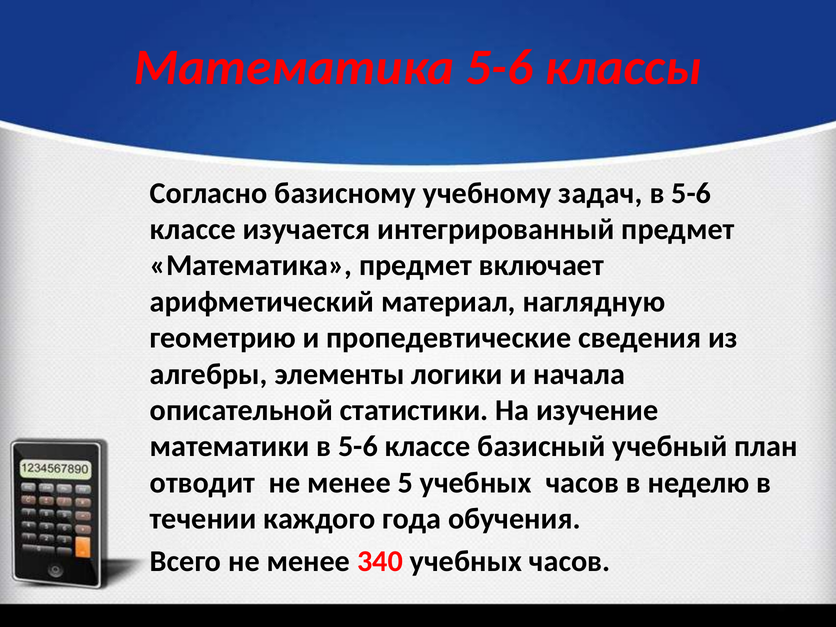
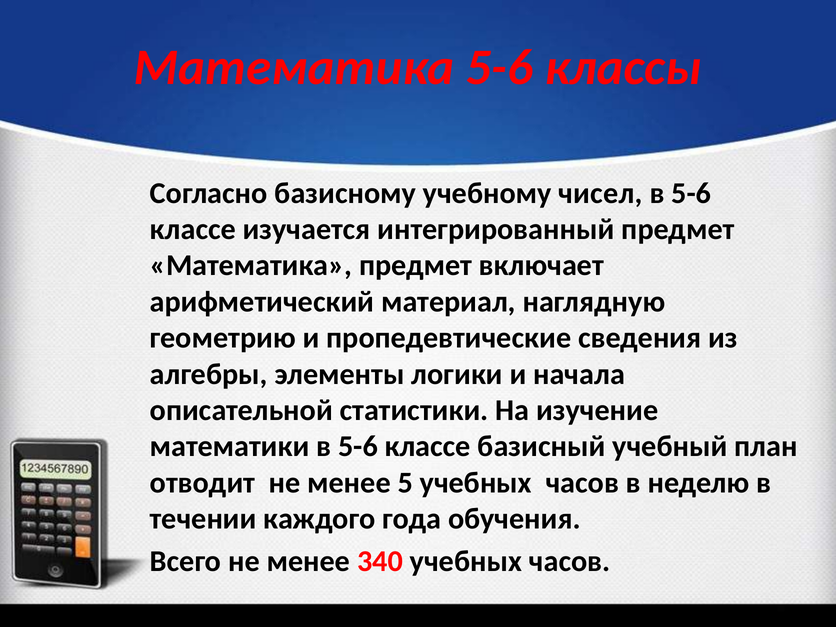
задач: задач -> чисел
